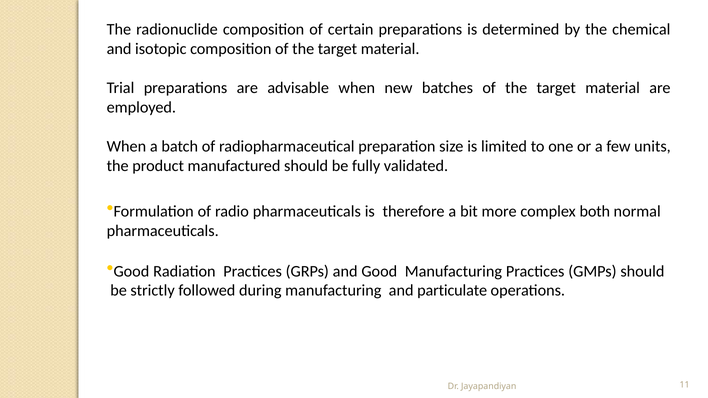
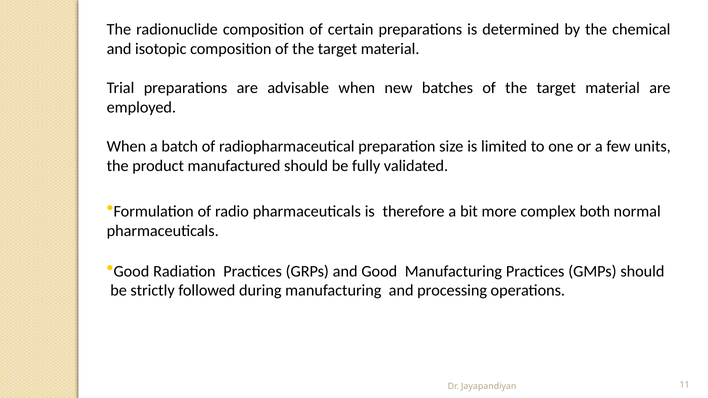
particulate: particulate -> processing
